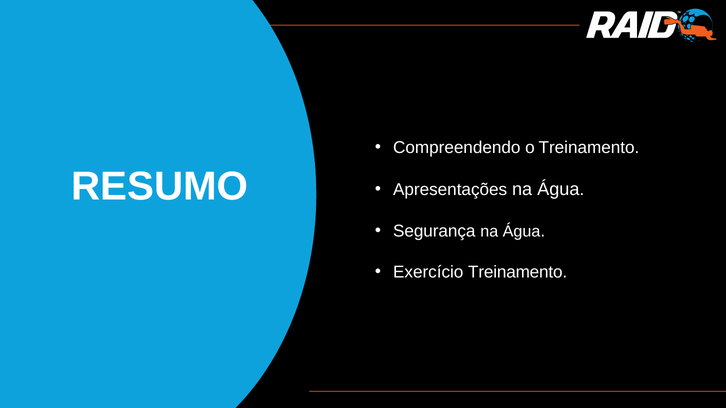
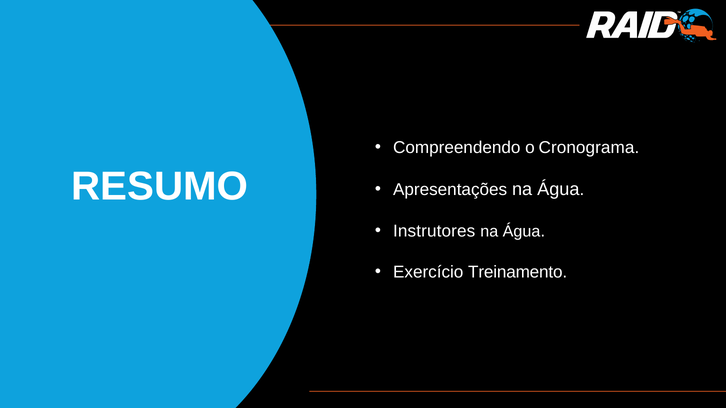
o Treinamento: Treinamento -> Cronograma
Segurança: Segurança -> Instrutores
